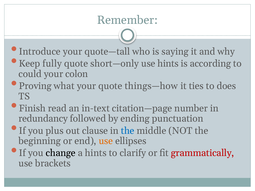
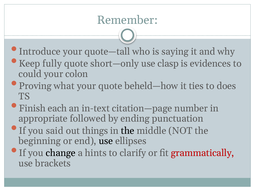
use hints: hints -> clasp
according: according -> evidences
things—how: things—how -> beheld—how
read: read -> each
redundancy: redundancy -> appropriate
plus: plus -> said
clause: clause -> things
the at (128, 131) colour: blue -> black
use at (106, 141) colour: orange -> black
